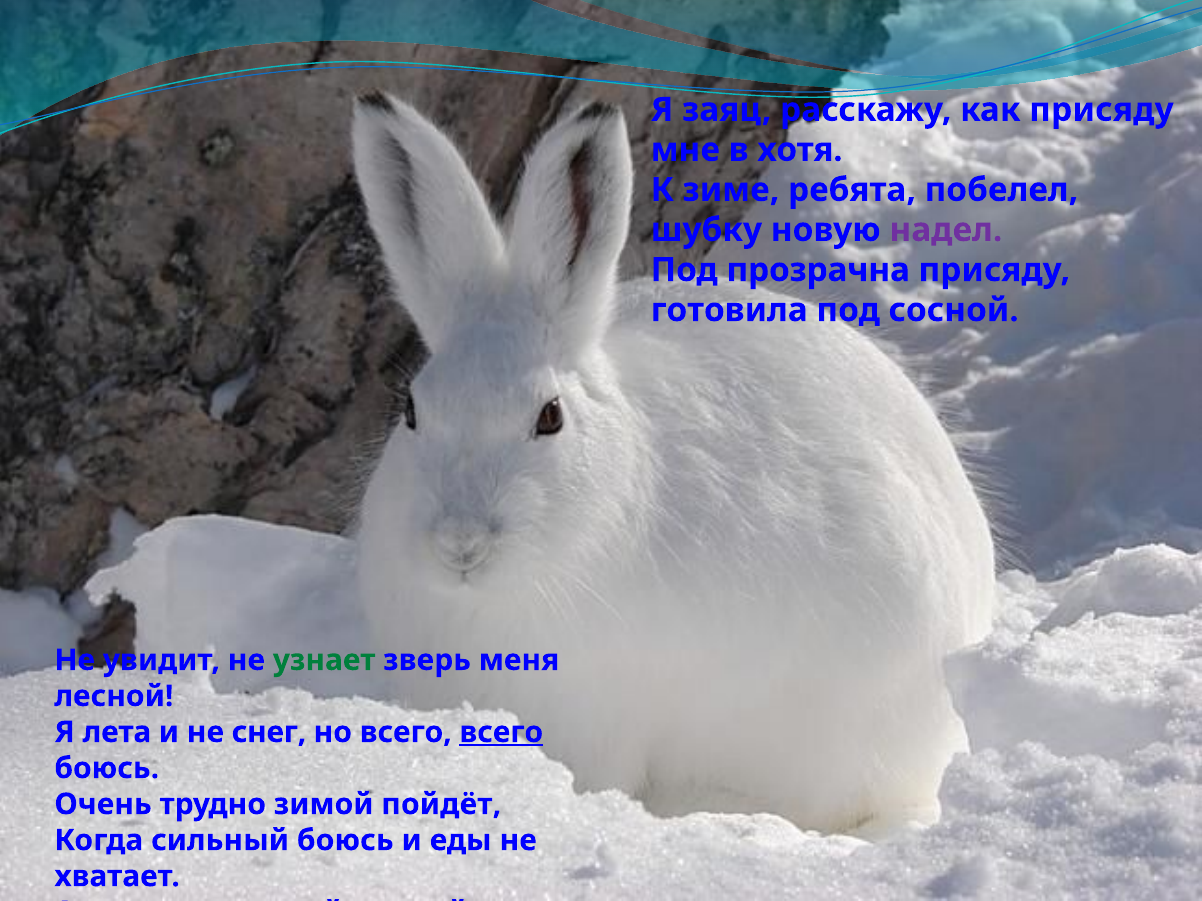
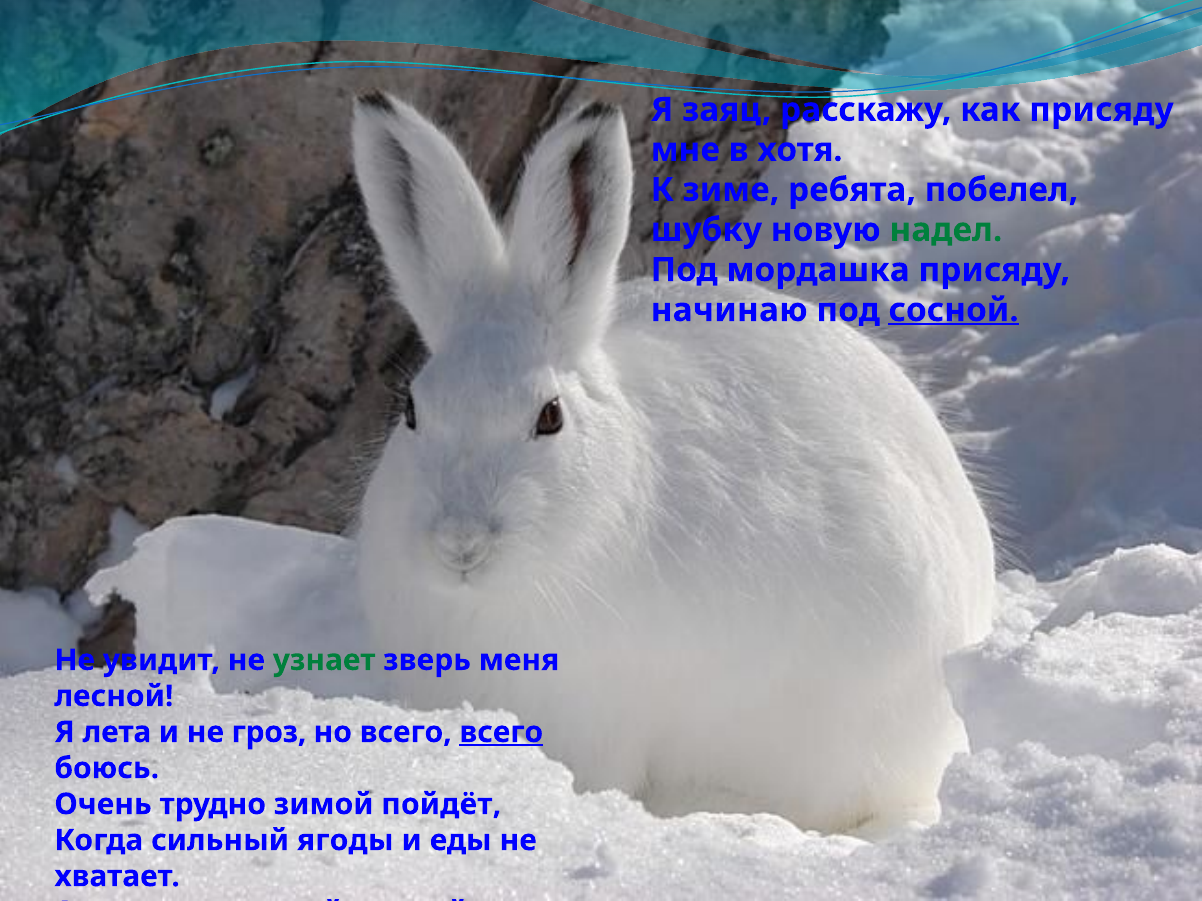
надел colour: purple -> green
прозрачна: прозрачна -> мордашка
готовила: готовила -> начинаю
сосной underline: none -> present
снег: снег -> гроз
сильный боюсь: боюсь -> ягоды
